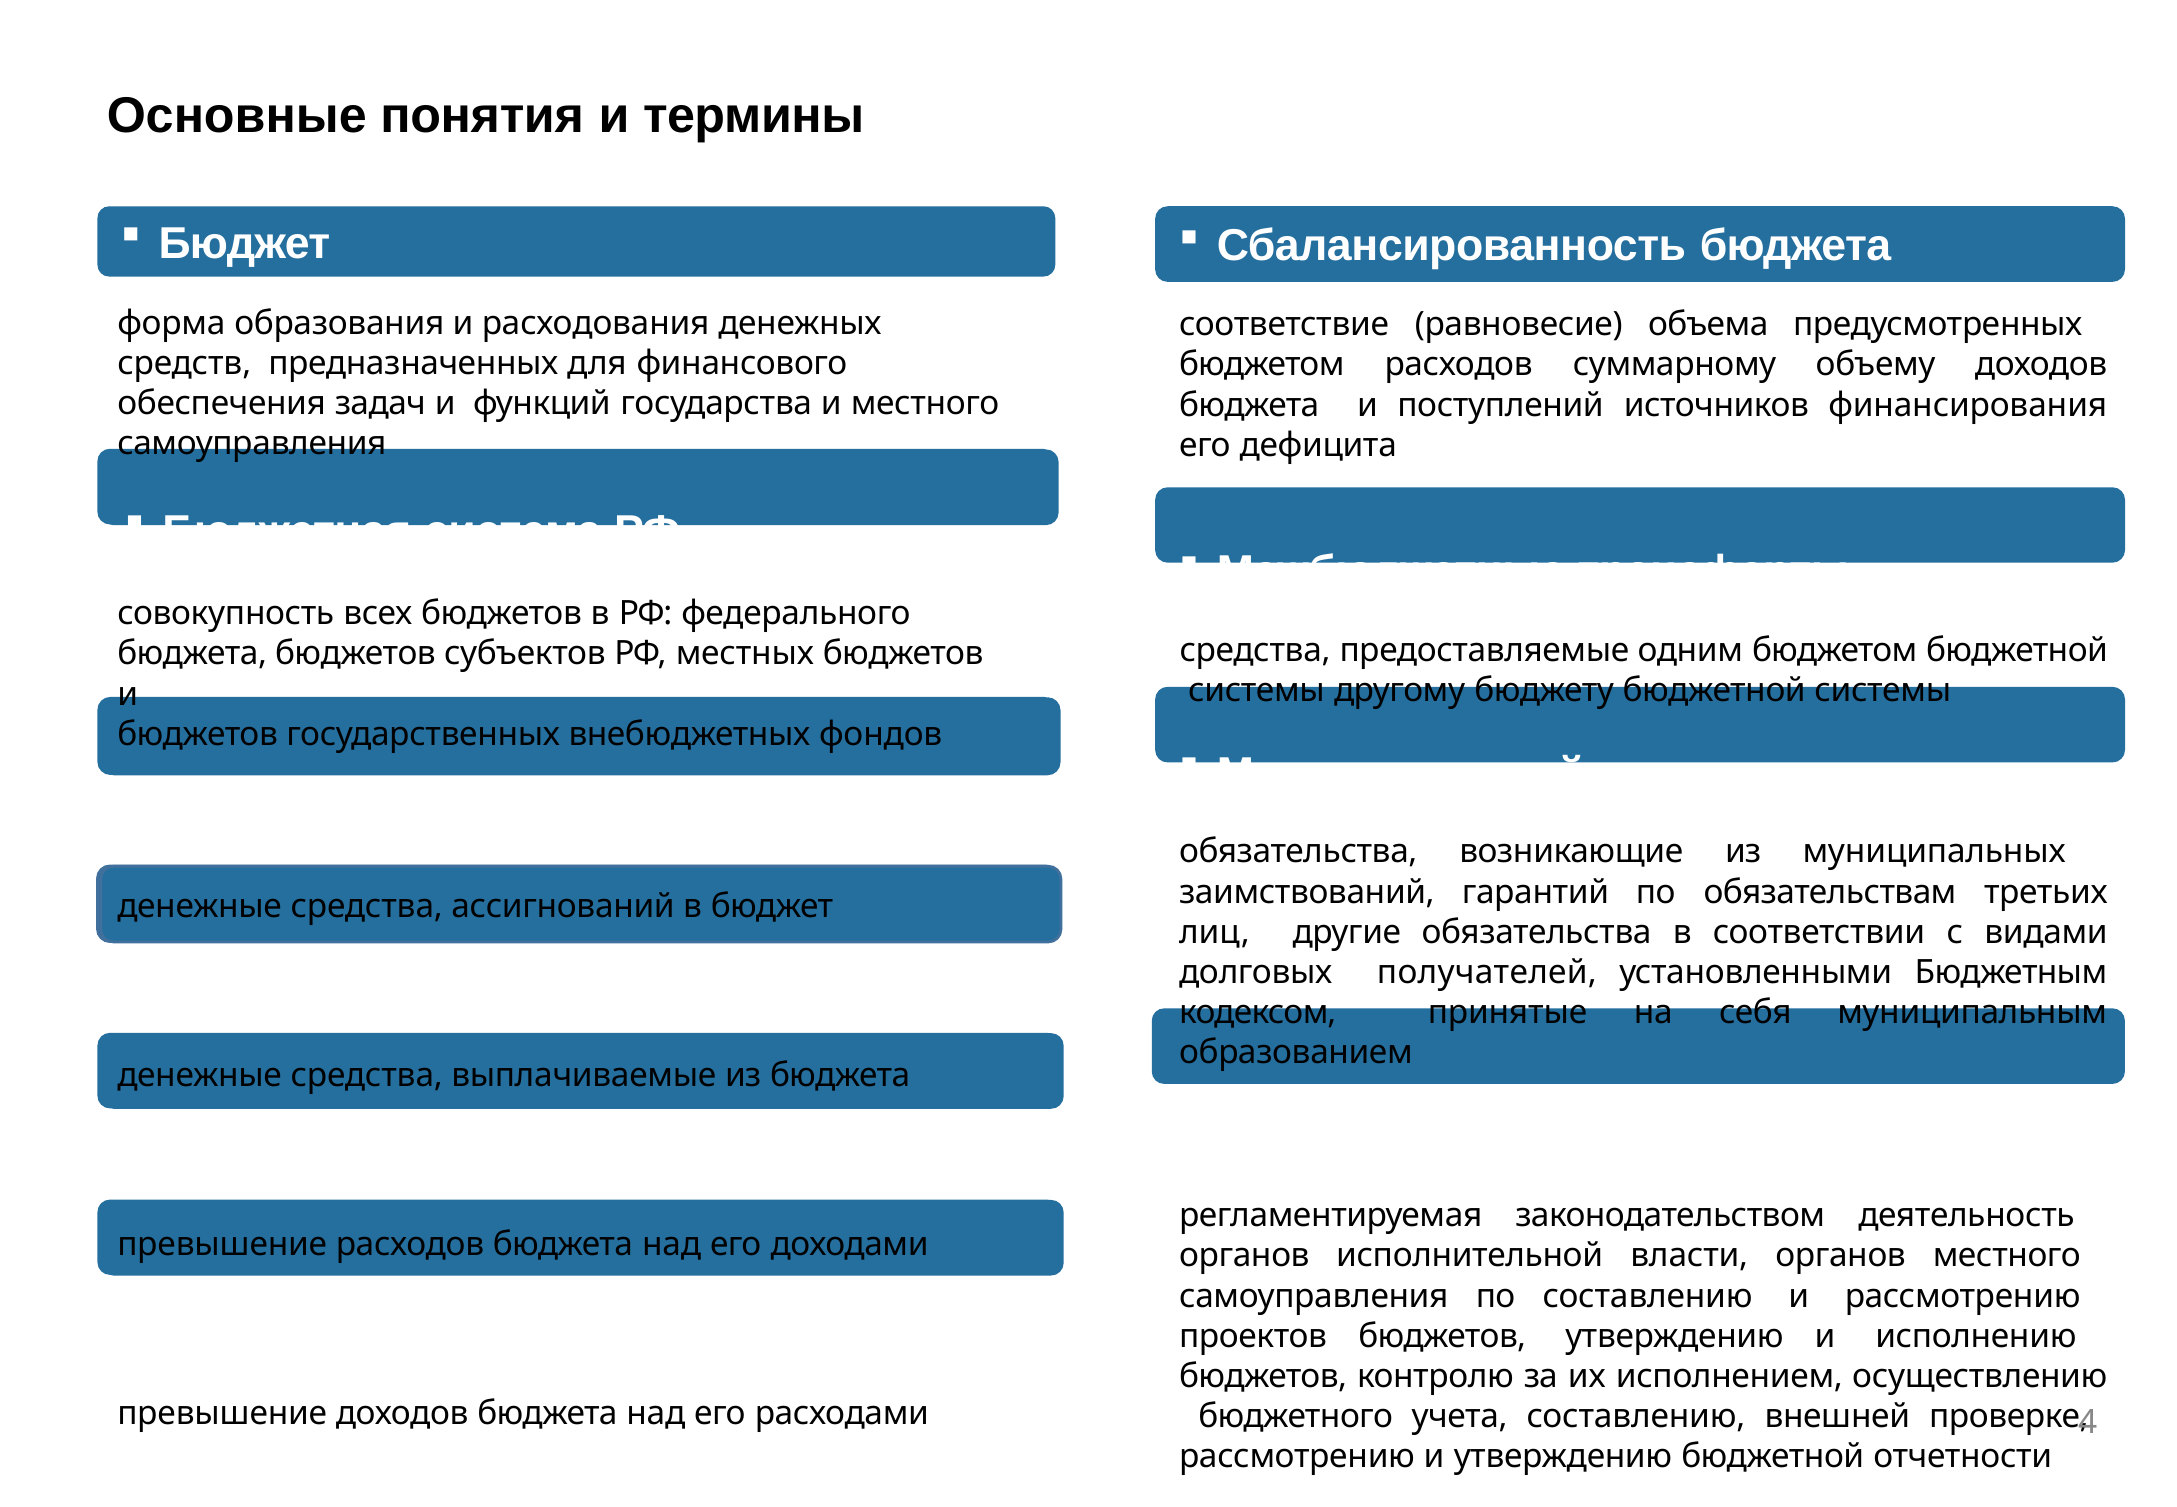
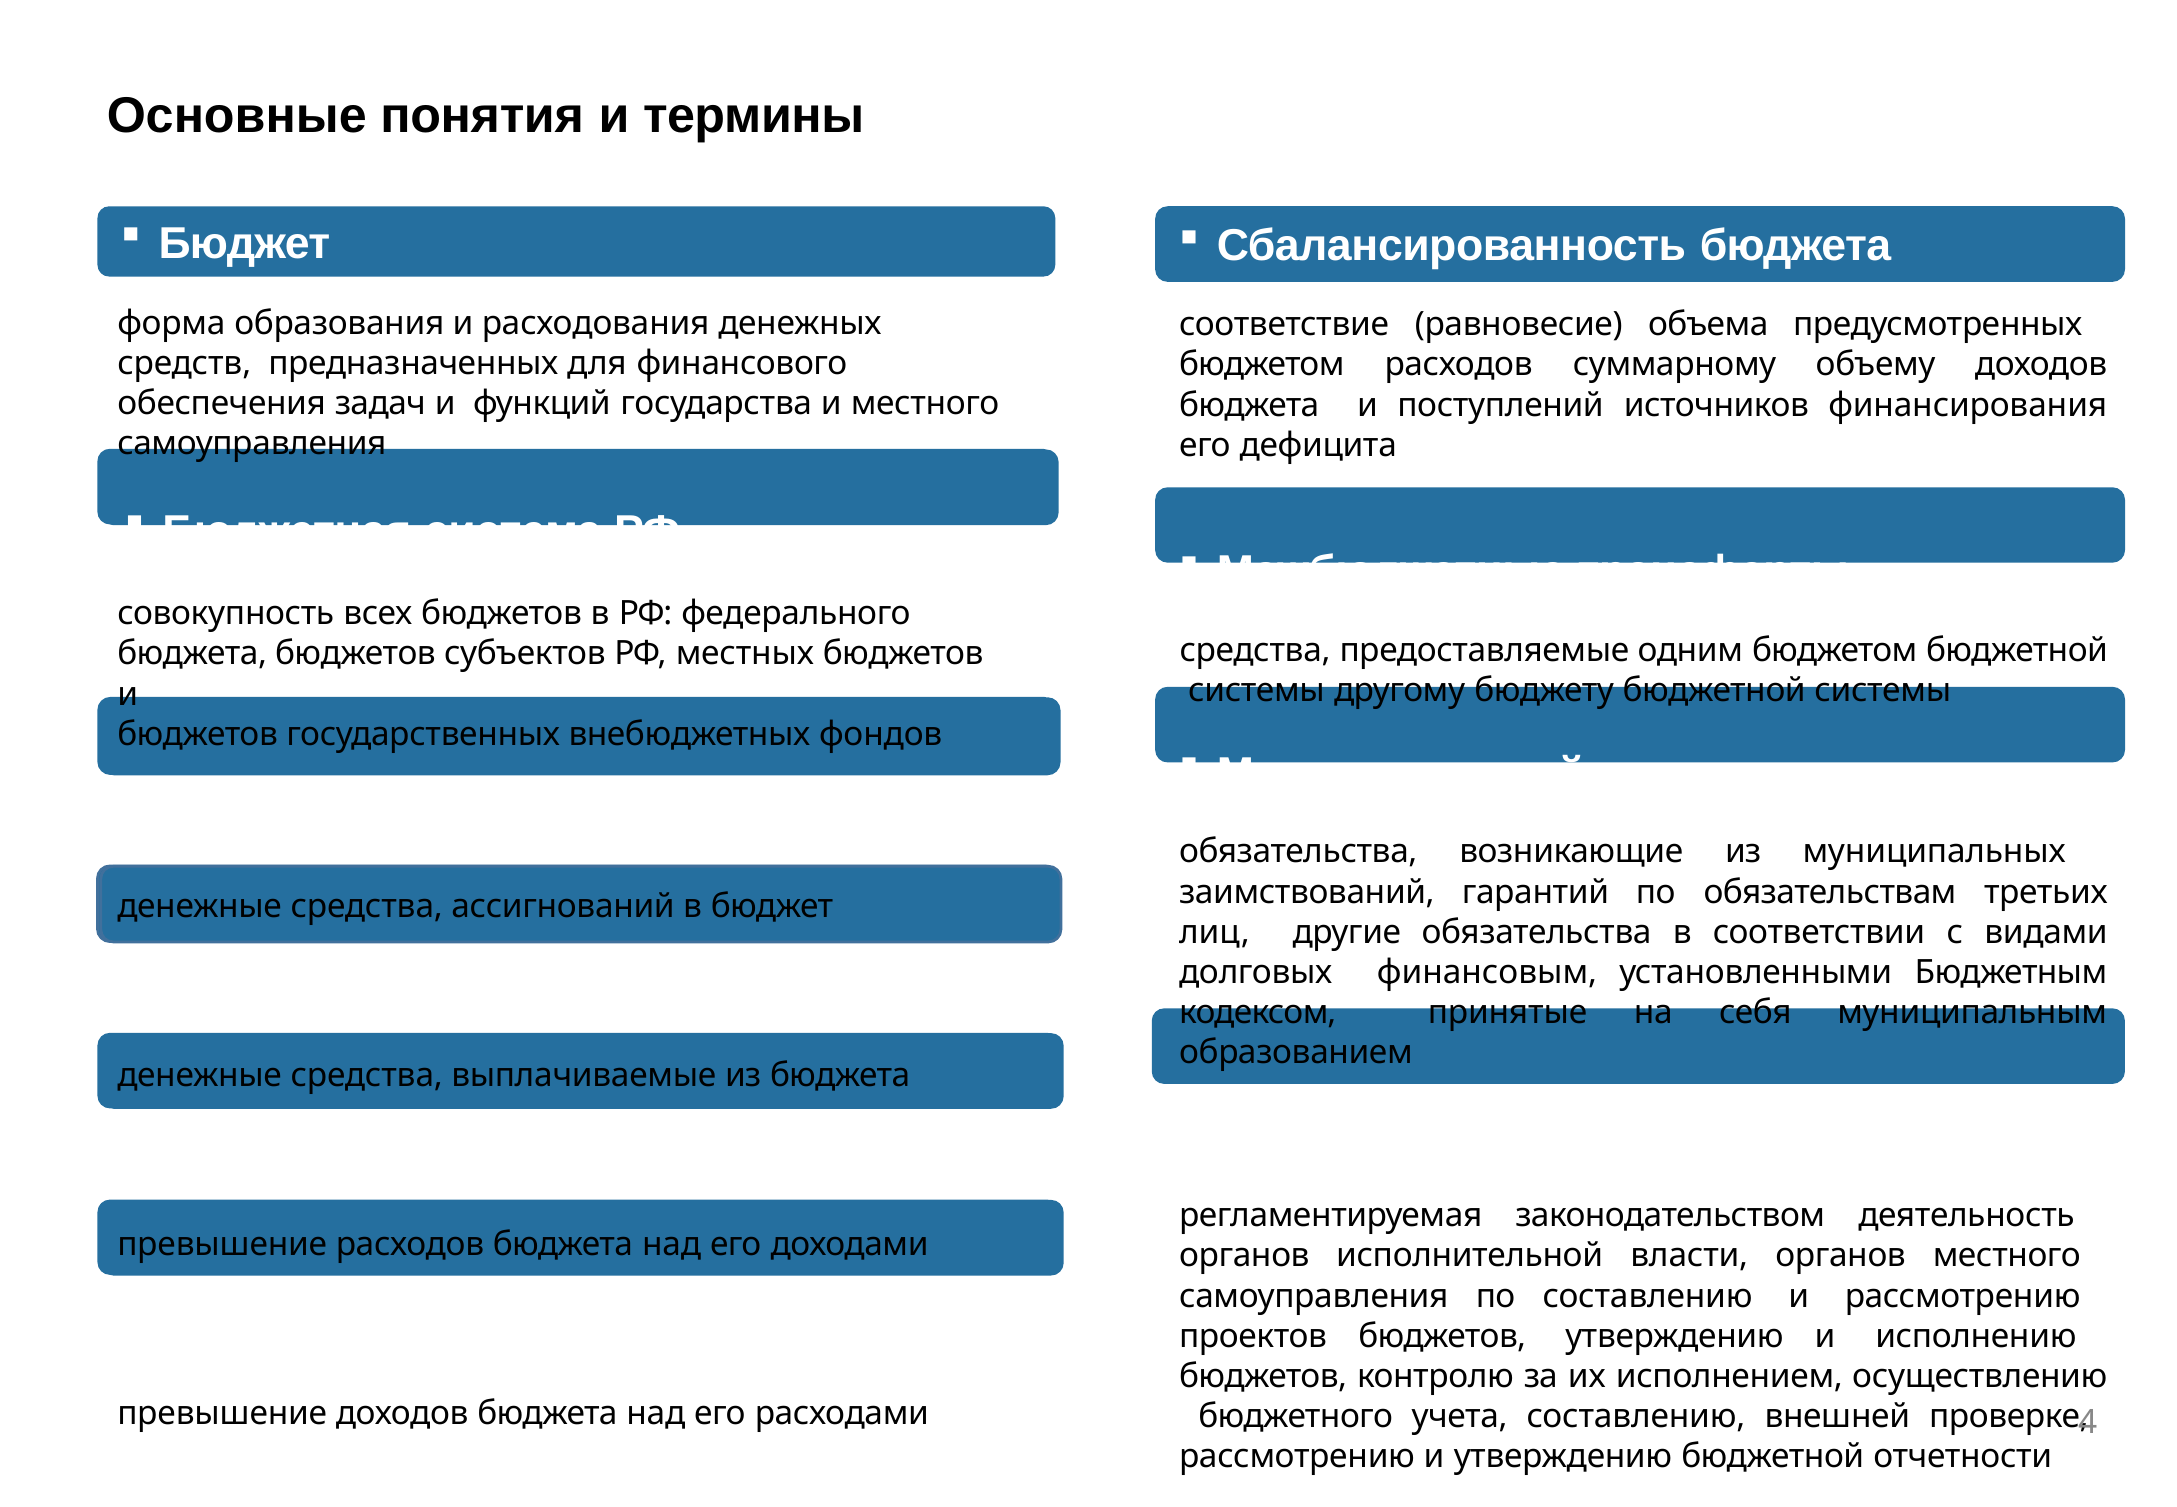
получателей: получателей -> финансовым
